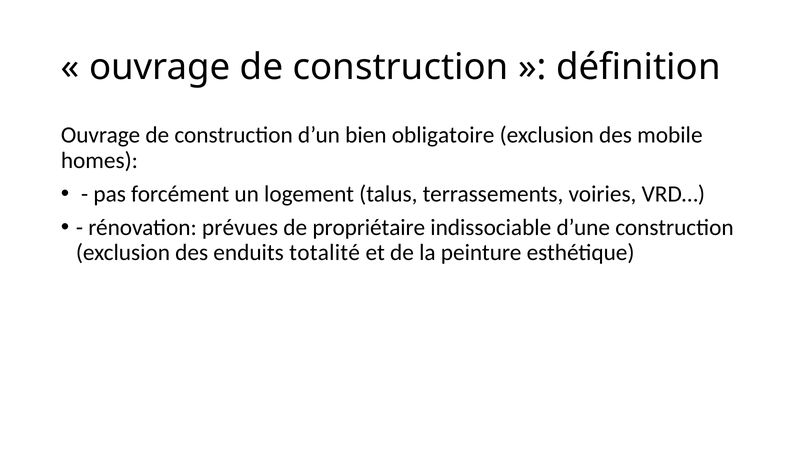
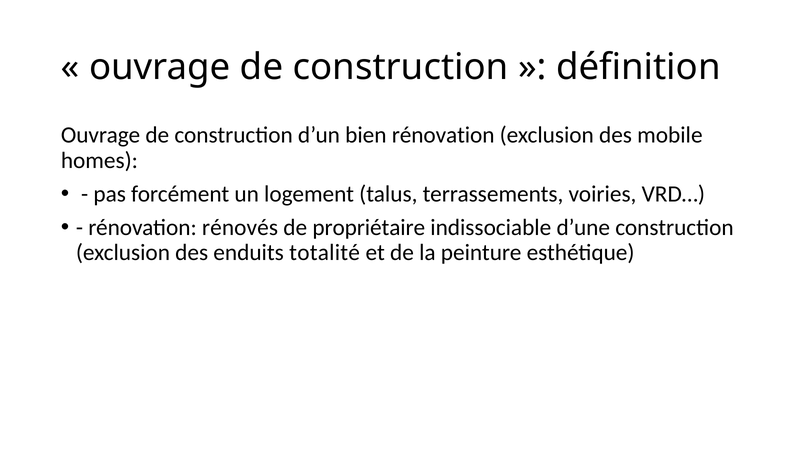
bien obligatoire: obligatoire -> rénovation
prévues: prévues -> rénovés
